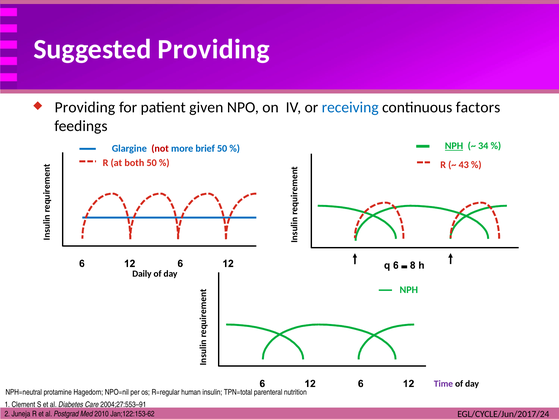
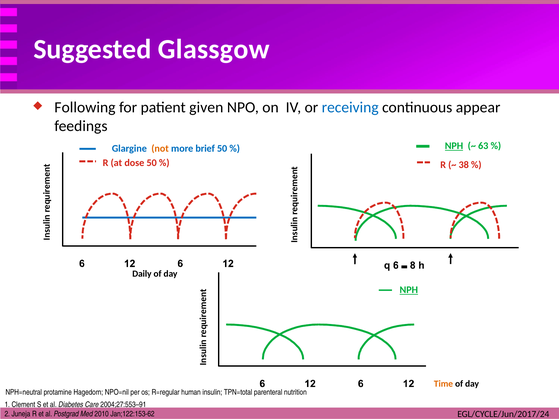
Suggested Providing: Providing -> Glassgow
Providing at (85, 107): Providing -> Following
factors: factors -> appear
34: 34 -> 63
not colour: red -> orange
both: both -> dose
43: 43 -> 38
NPH at (409, 290) underline: none -> present
Time colour: purple -> orange
